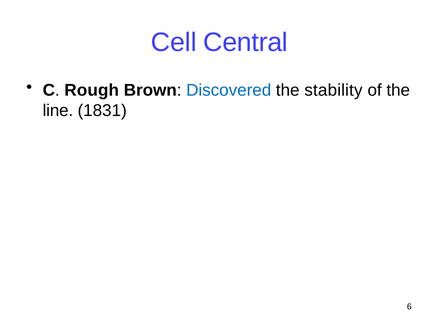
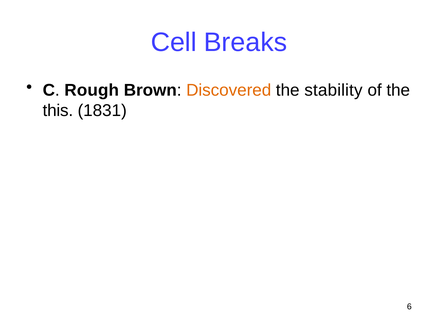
Central: Central -> Breaks
Discovered colour: blue -> orange
line: line -> this
